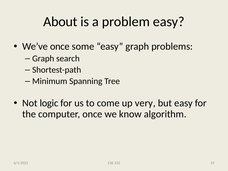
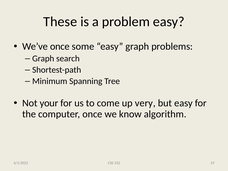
About: About -> These
logic: logic -> your
